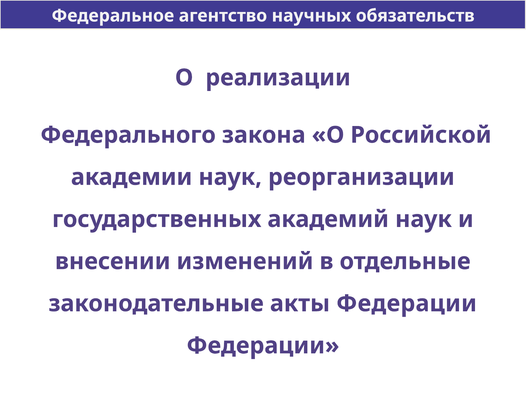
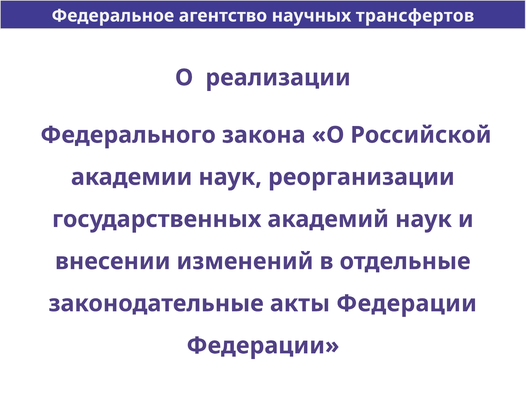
обязательств: обязательств -> трансфертов
